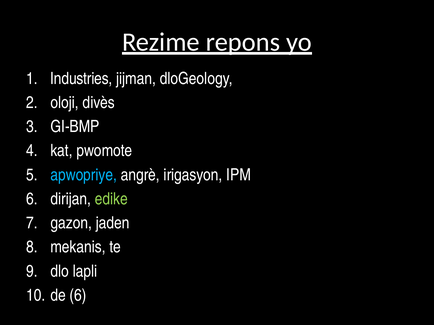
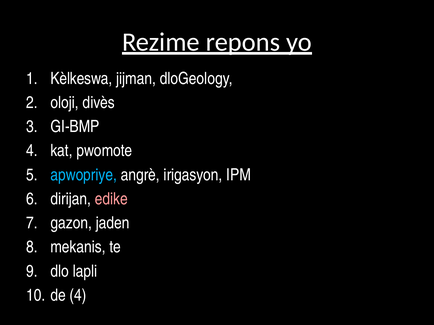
Industries: Industries -> Kèlkeswa
edike colour: light green -> pink
de 6: 6 -> 4
